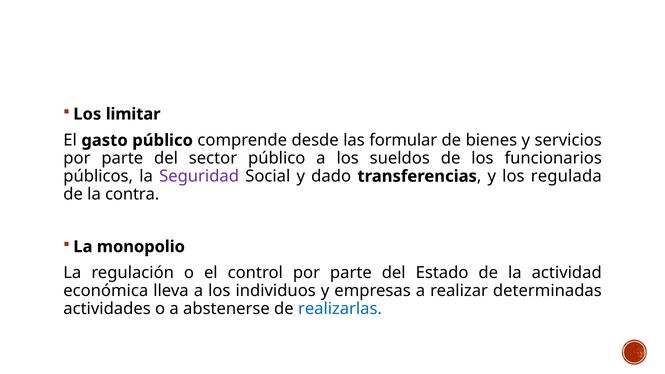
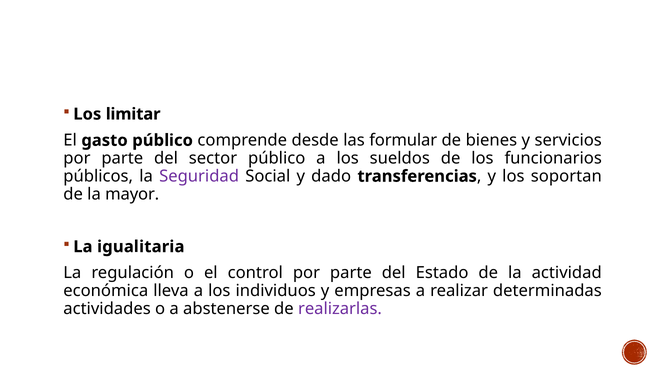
regulada: regulada -> soportan
contra: contra -> mayor
monopolio: monopolio -> igualitaria
realizarlas colour: blue -> purple
